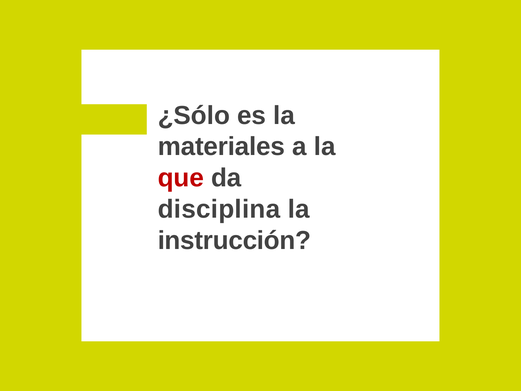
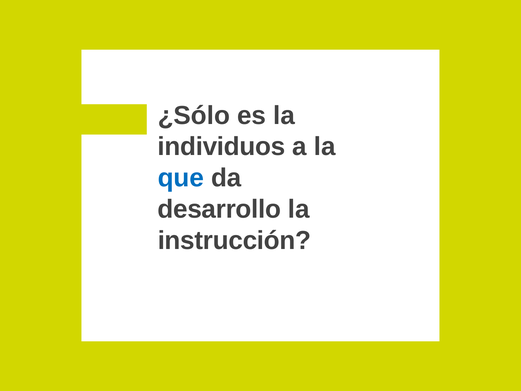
materiales: materiales -> individuos
que colour: red -> blue
disciplina: disciplina -> desarrollo
